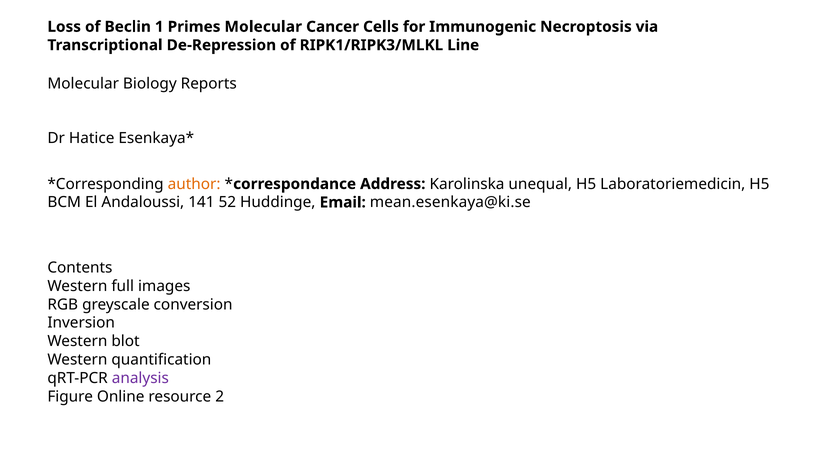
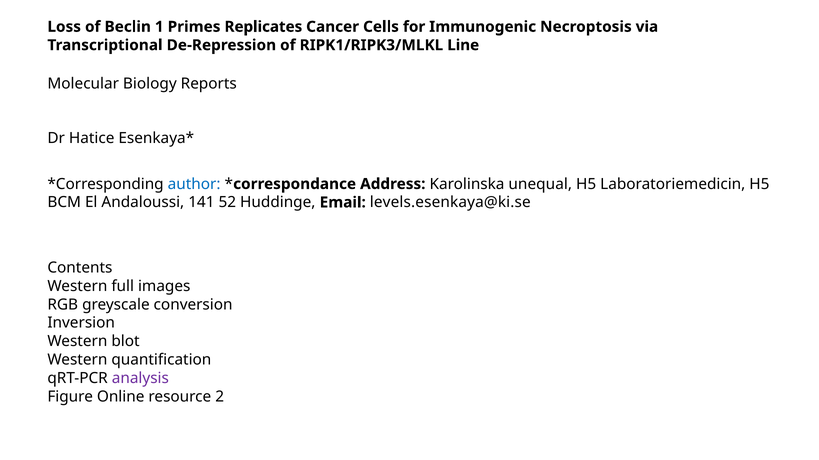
Primes Molecular: Molecular -> Replicates
author colour: orange -> blue
mean.esenkaya@ki.se: mean.esenkaya@ki.se -> levels.esenkaya@ki.se
